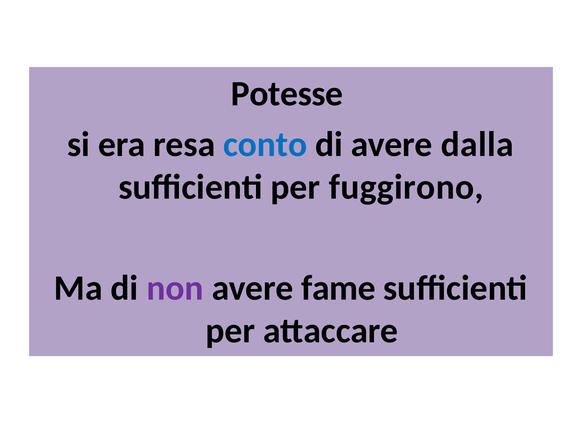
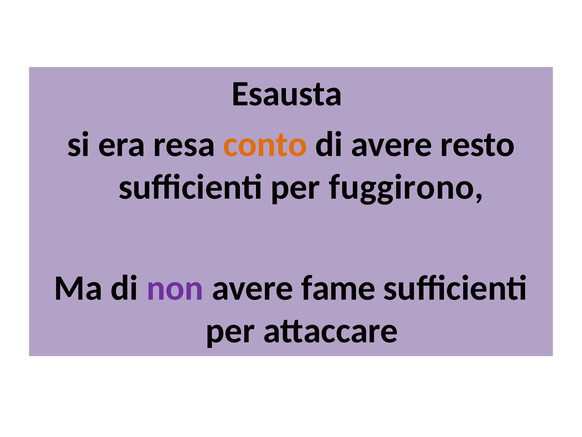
Potesse: Potesse -> Esausta
conto colour: blue -> orange
dalla: dalla -> resto
